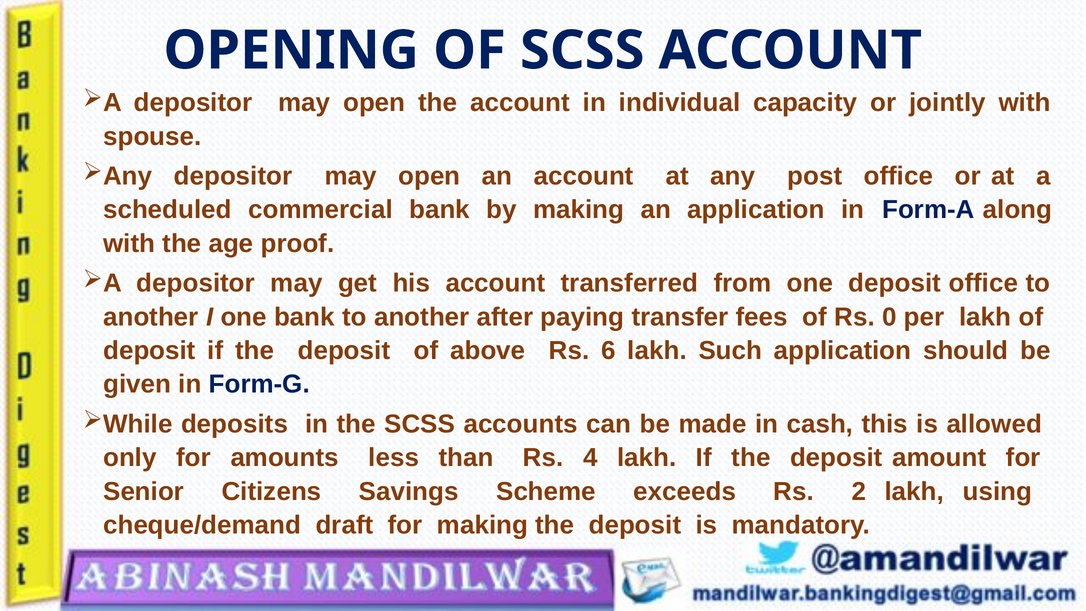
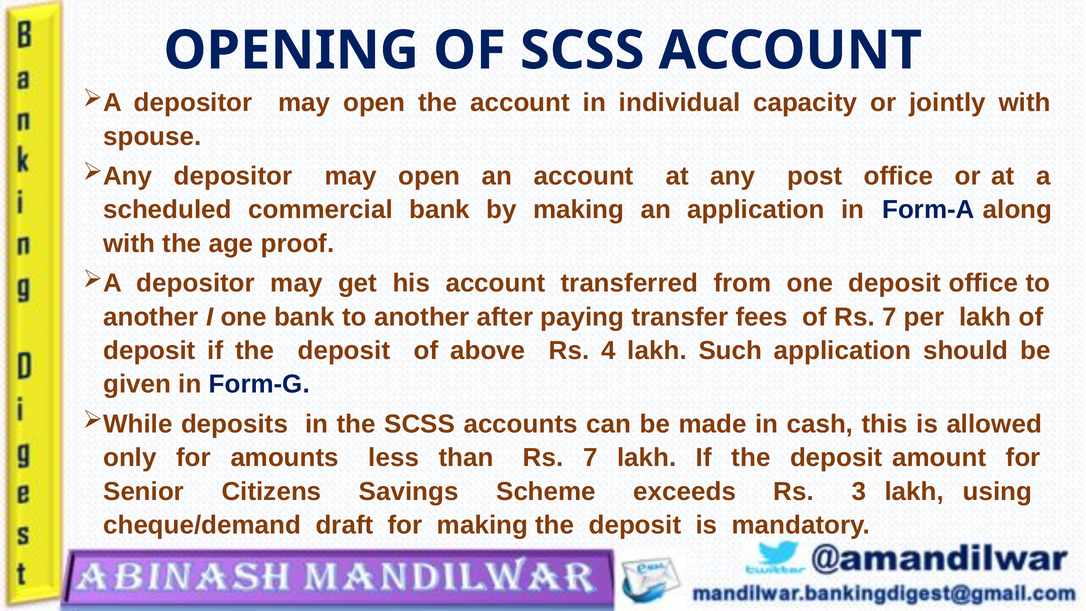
of Rs 0: 0 -> 7
6: 6 -> 4
than Rs 4: 4 -> 7
2: 2 -> 3
